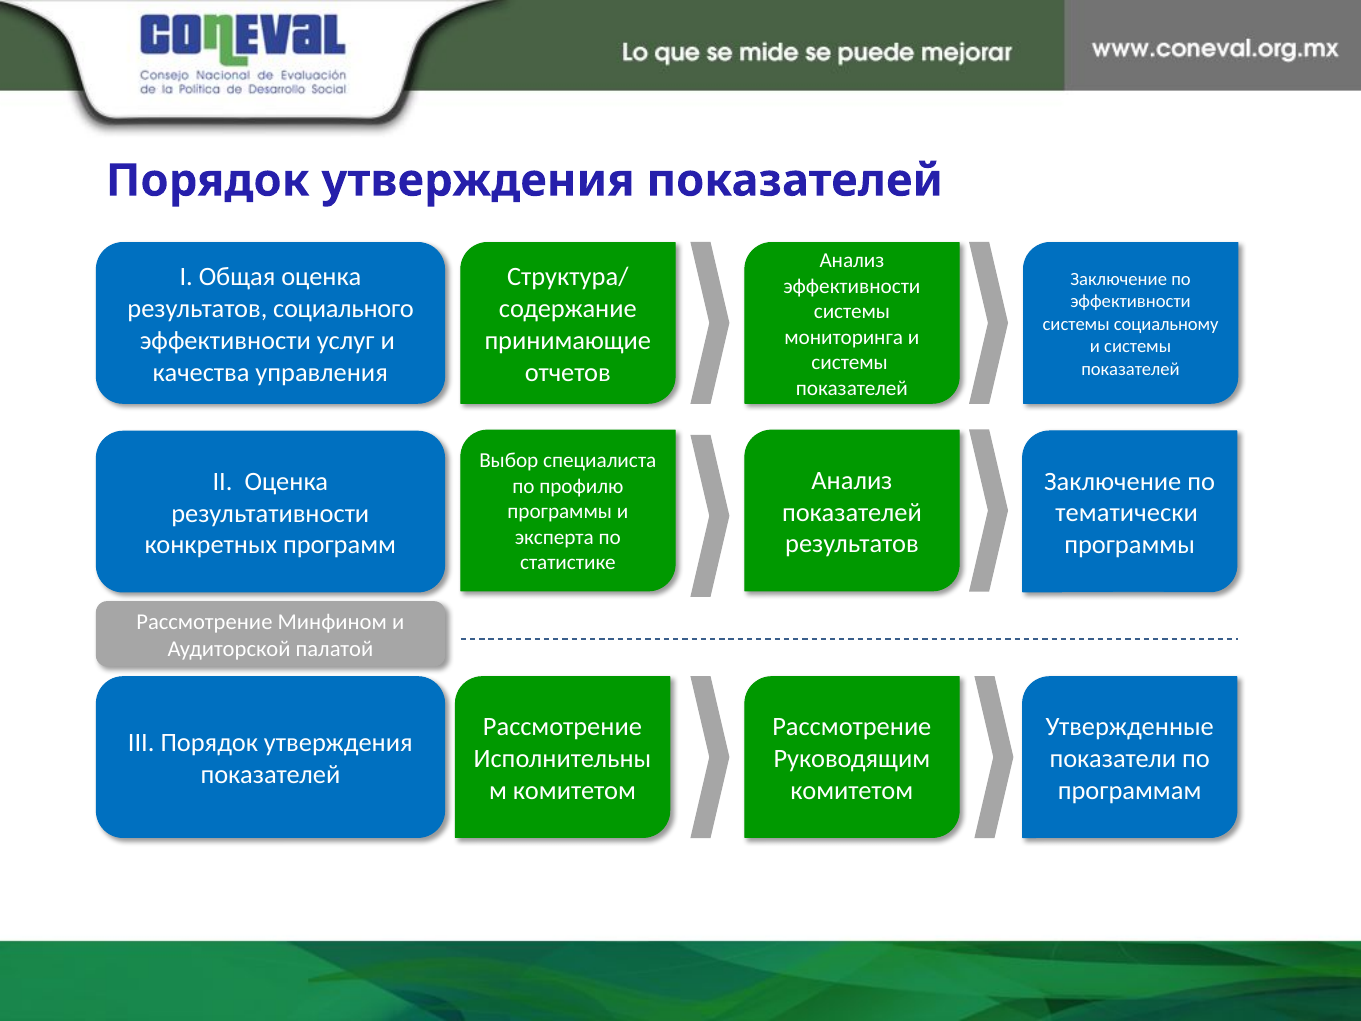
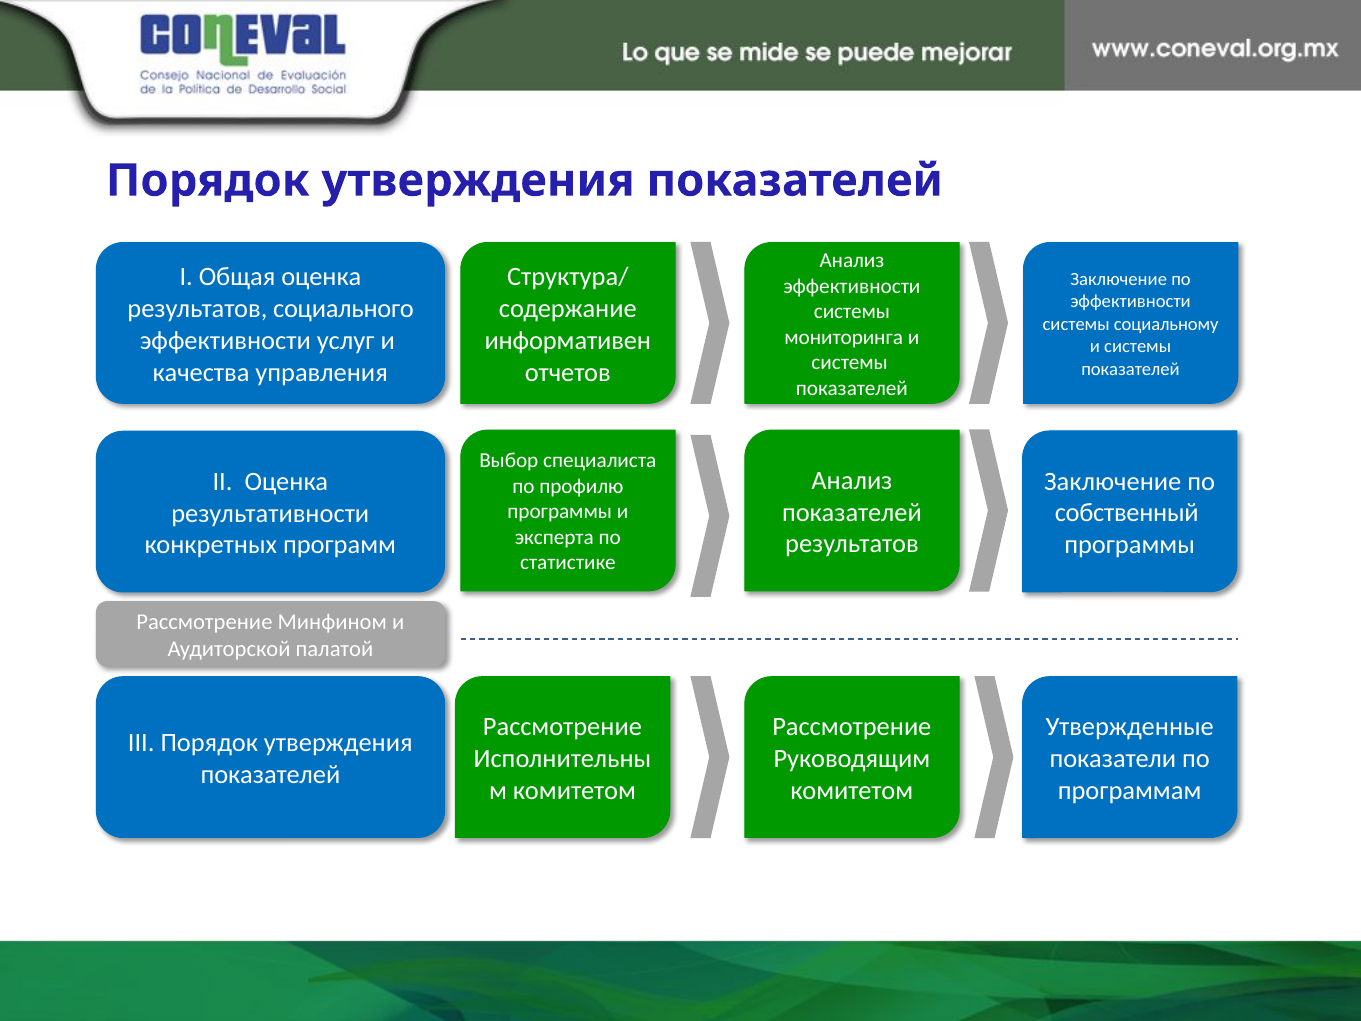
принимающие: принимающие -> информативен
тематически: тематически -> собственный
